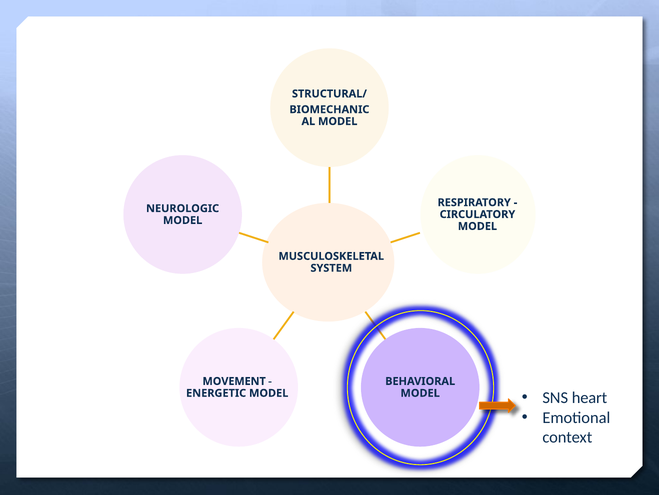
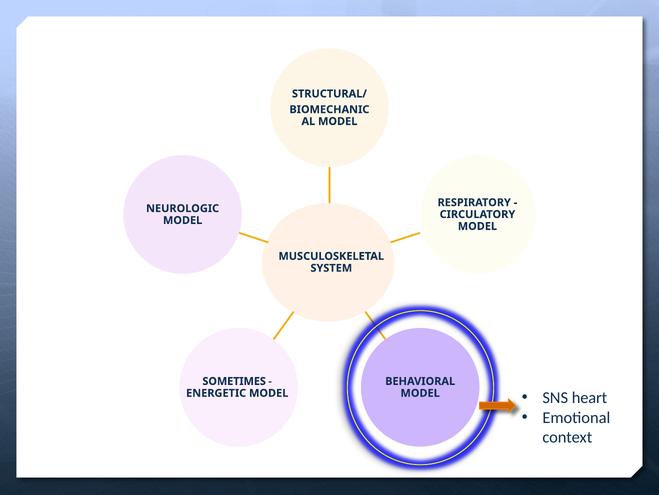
MOVEMENT: MOVEMENT -> SOMETIMES
